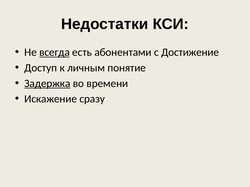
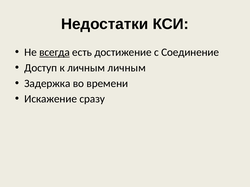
абонентами: абонентами -> достижение
Достижение: Достижение -> Соединение
личным понятие: понятие -> личным
Задержка underline: present -> none
